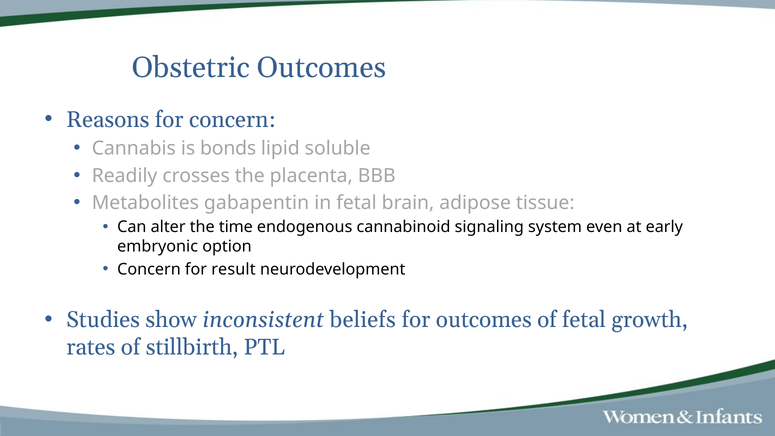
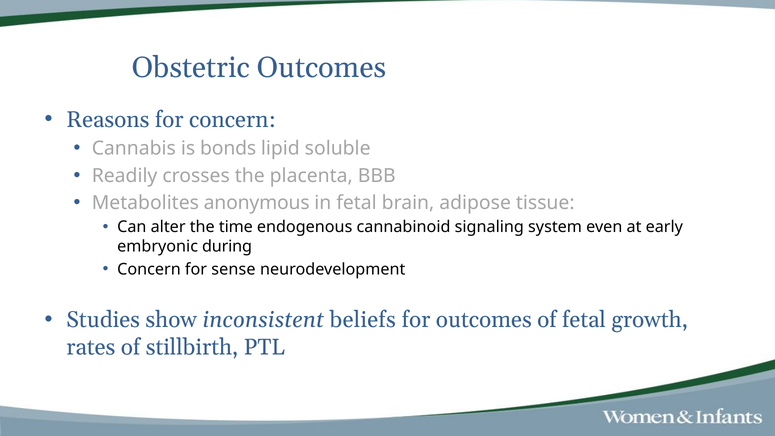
gabapentin: gabapentin -> anonymous
option: option -> during
result: result -> sense
